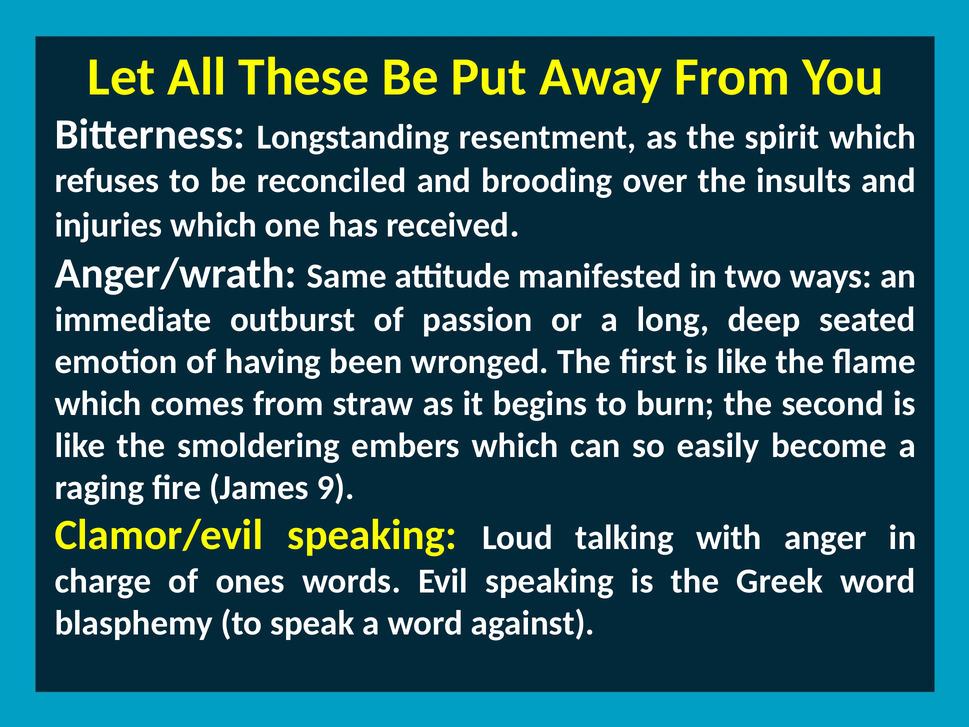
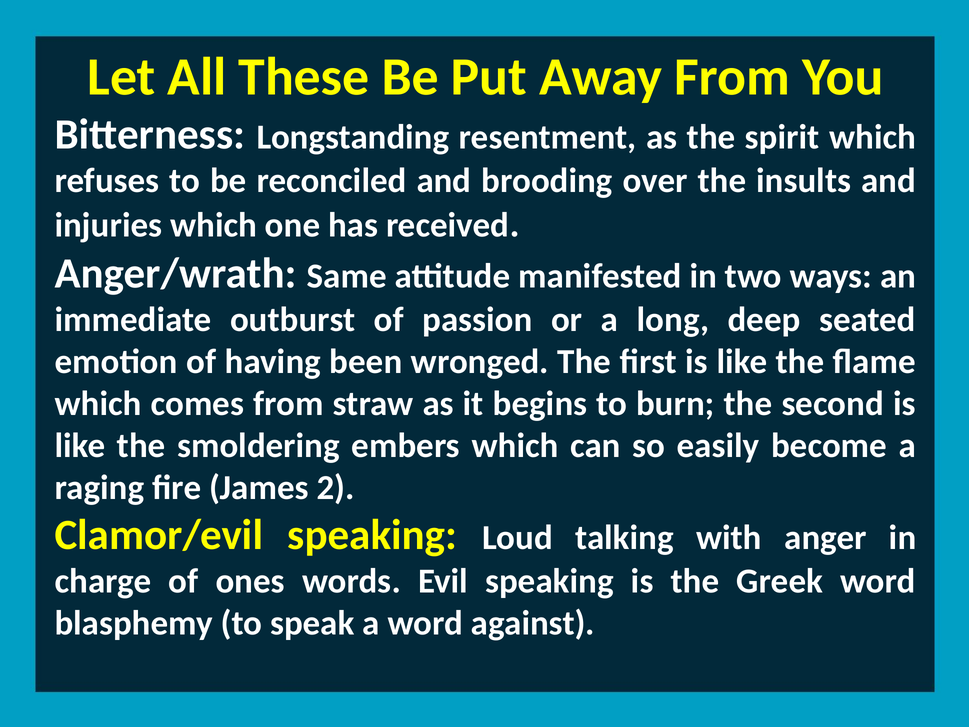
9: 9 -> 2
